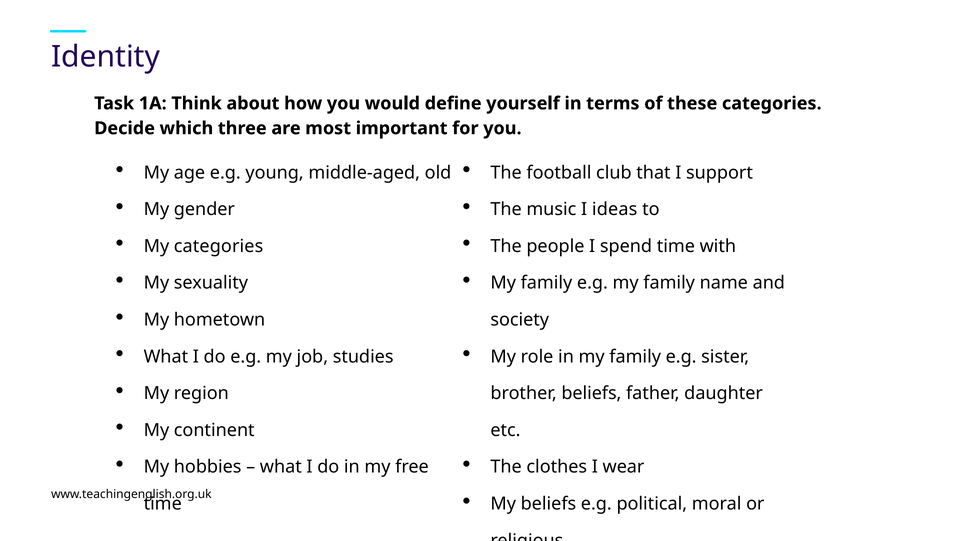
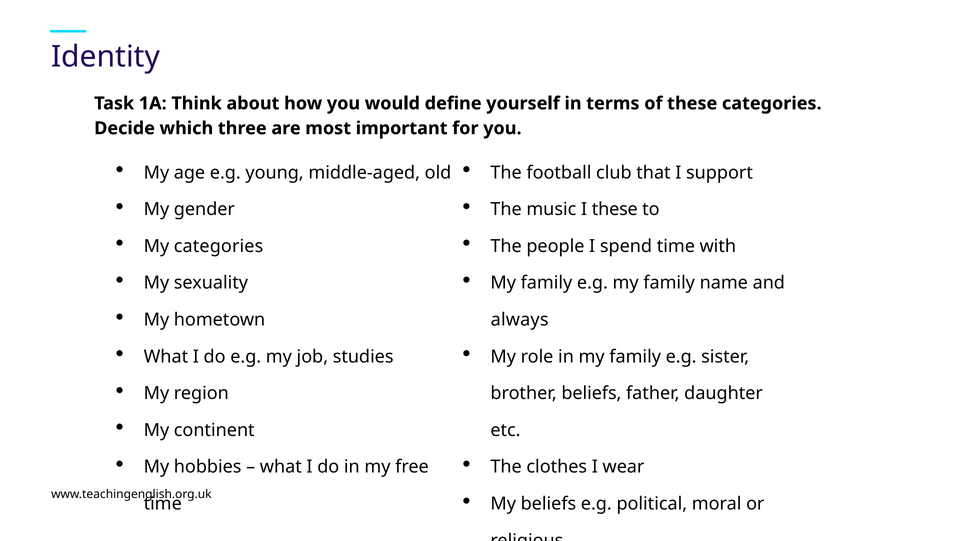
I ideas: ideas -> these
society: society -> always
